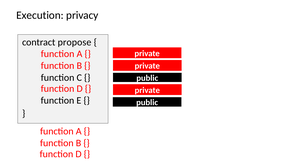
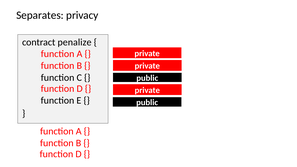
Execution: Execution -> Separates
propose: propose -> penalize
